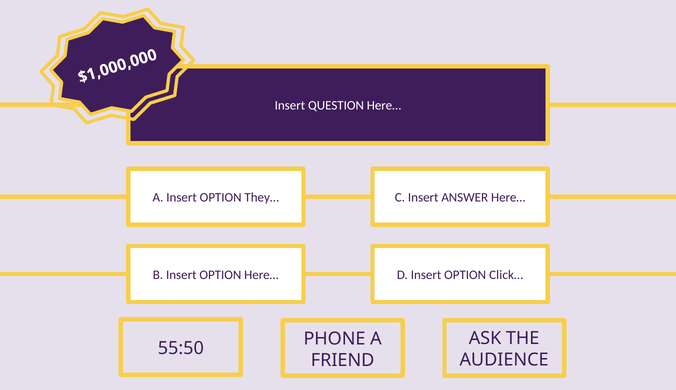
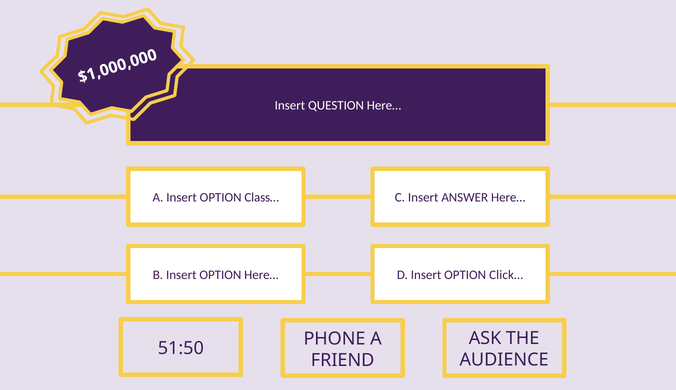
They…: They… -> Class…
55:50: 55:50 -> 51:50
